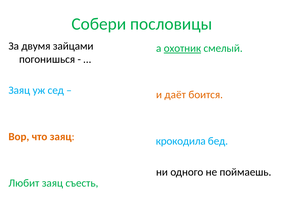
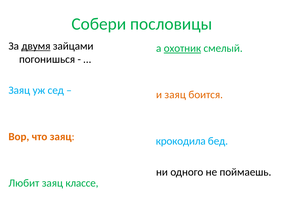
двумя underline: none -> present
и даёт: даёт -> заяц
съесть: съесть -> классе
